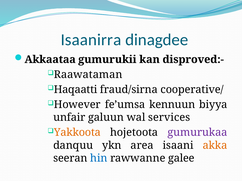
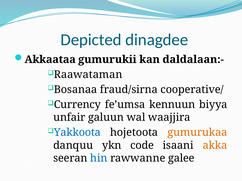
Isaanirra: Isaanirra -> Depicted
disproved:-: disproved:- -> daldalaan:-
Haqaatti: Haqaatti -> Bosanaa
However: However -> Currency
services: services -> waajjira
Yakkoota colour: orange -> blue
gumurukaa colour: purple -> orange
area: area -> code
